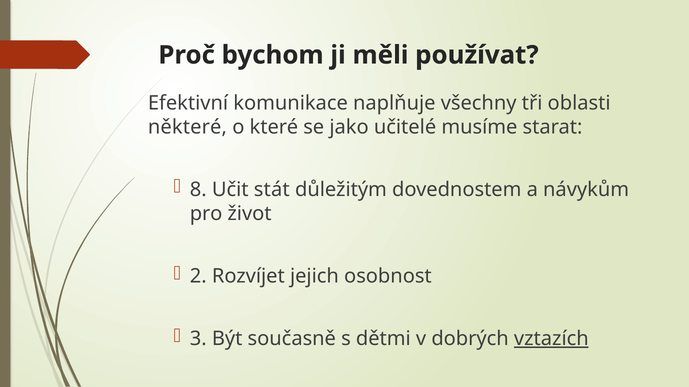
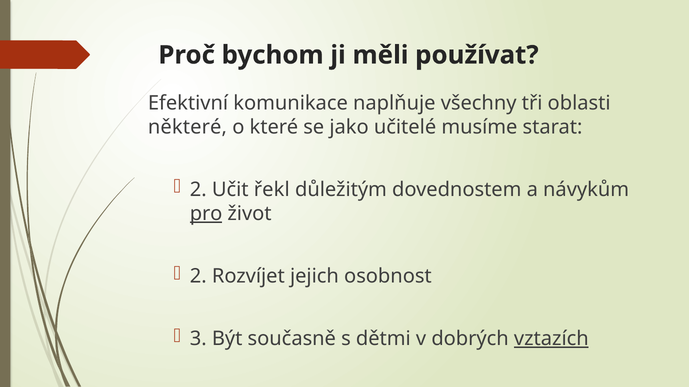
8 at (198, 190): 8 -> 2
stát: stát -> řekl
pro underline: none -> present
